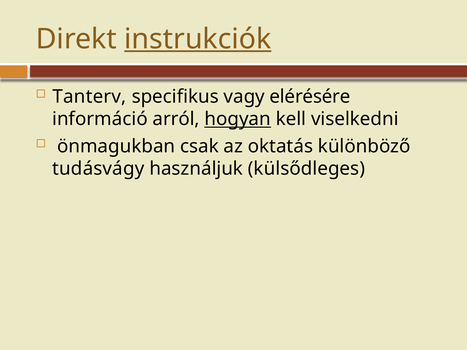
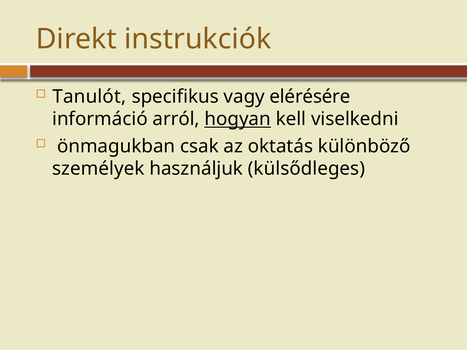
instrukciók underline: present -> none
Tanterv: Tanterv -> Tanulót
tudásvágy: tudásvágy -> személyek
